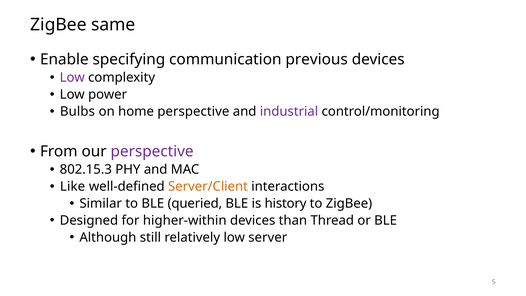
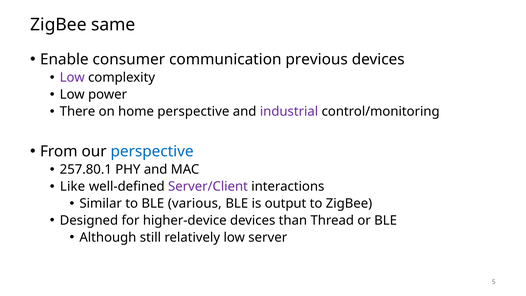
specifying: specifying -> consumer
Bulbs: Bulbs -> There
perspective at (152, 151) colour: purple -> blue
802.15.3: 802.15.3 -> 257.80.1
Server/Client colour: orange -> purple
queried: queried -> various
history: history -> output
higher-within: higher-within -> higher-device
